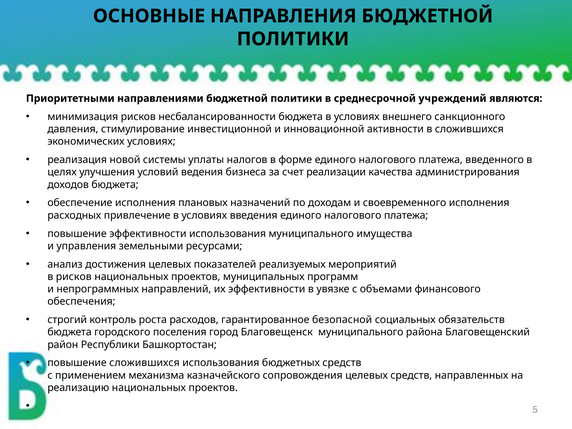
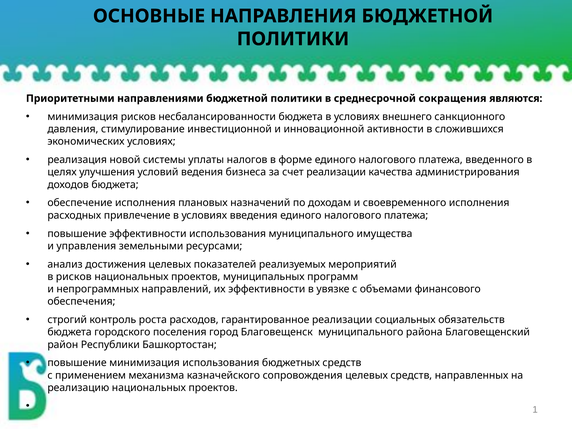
учреждений: учреждений -> сокращения
гарантированное безопасной: безопасной -> реализации
повышение сложившихся: сложившихся -> минимизация
5: 5 -> 1
